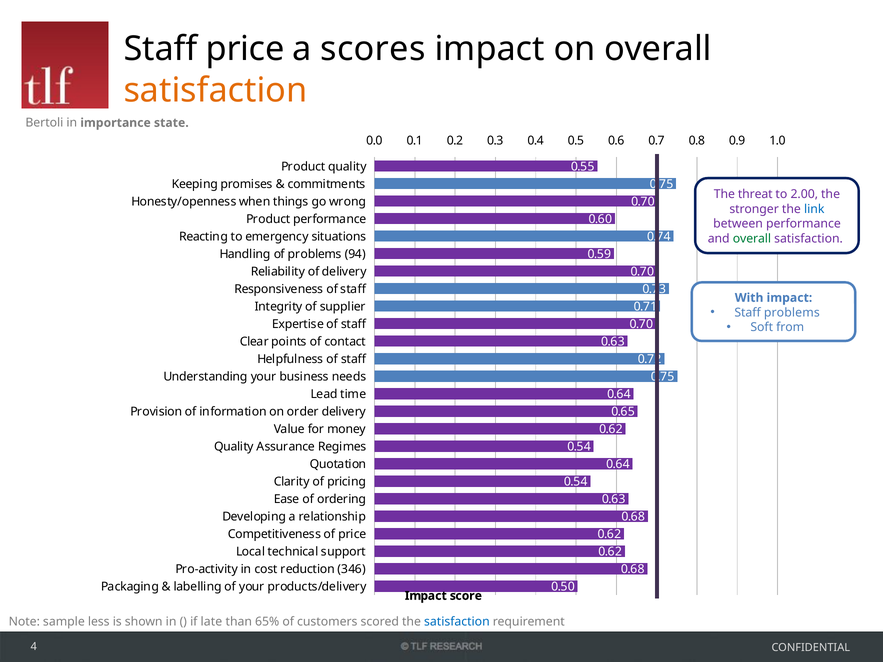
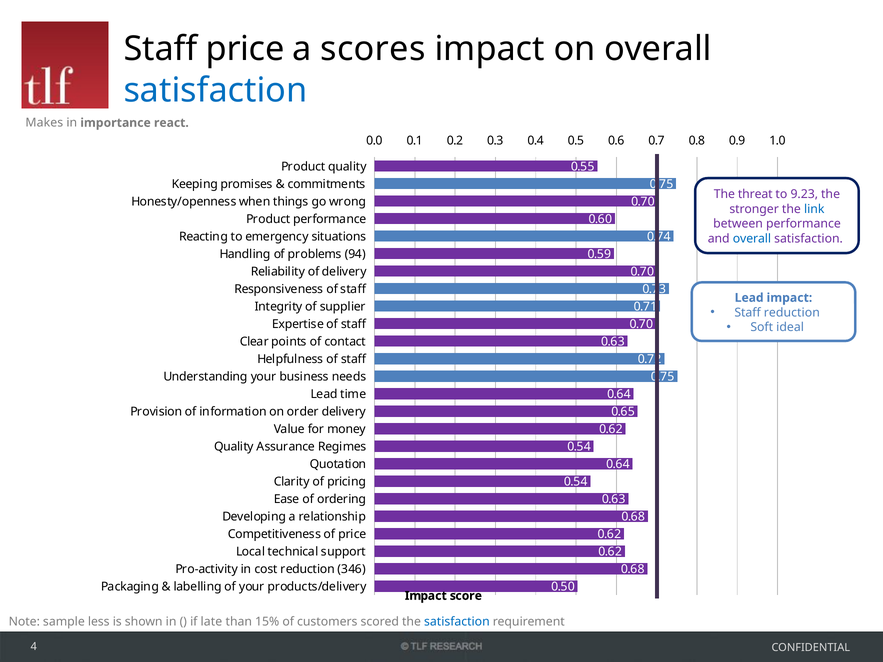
satisfaction at (215, 90) colour: orange -> blue
Bertoli: Bertoli -> Makes
state: state -> react
2.00: 2.00 -> 9.23
overall at (752, 239) colour: green -> blue
With at (749, 298): With -> Lead
Staff problems: problems -> reduction
from: from -> ideal
65%: 65% -> 15%
